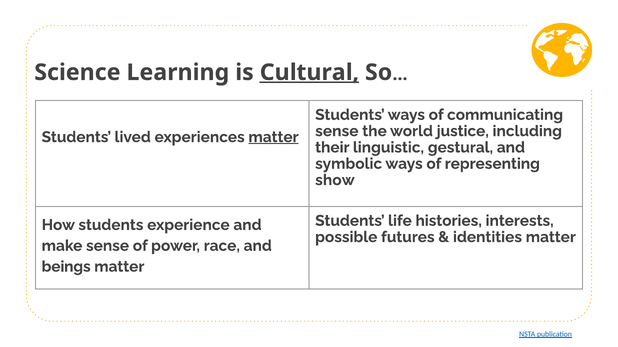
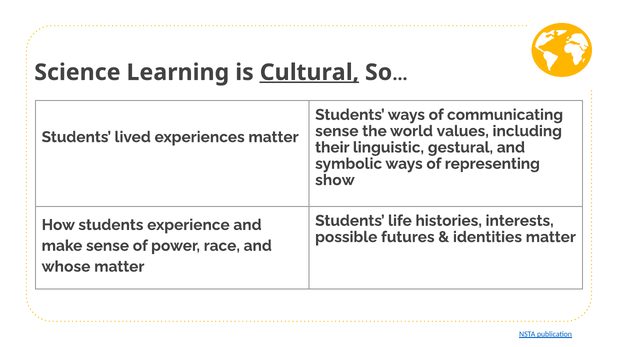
justice: justice -> values
matter at (273, 137) underline: present -> none
beings: beings -> whose
